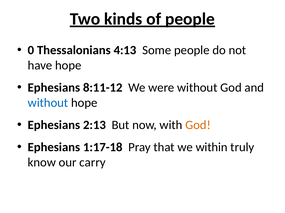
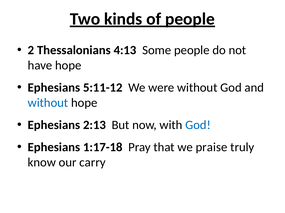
0: 0 -> 2
8:11-12: 8:11-12 -> 5:11-12
God at (198, 125) colour: orange -> blue
within: within -> praise
